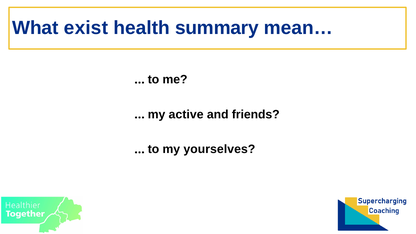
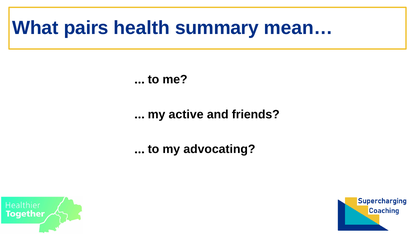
exist: exist -> pairs
yourselves: yourselves -> advocating
